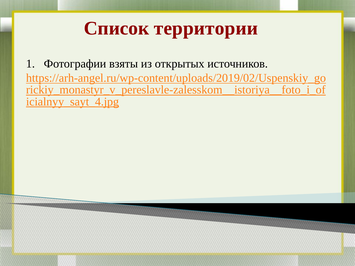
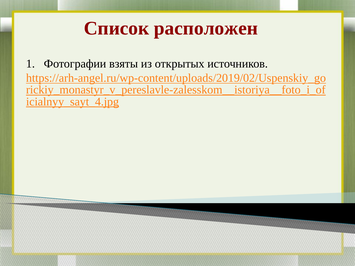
территории: территории -> расположен
